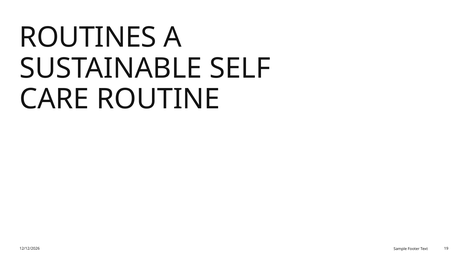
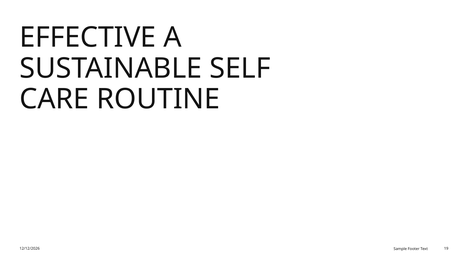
ROUTINES: ROUTINES -> EFFECTIVE
